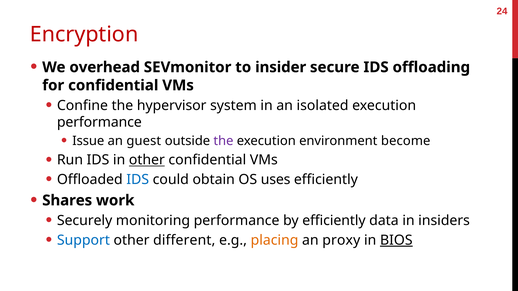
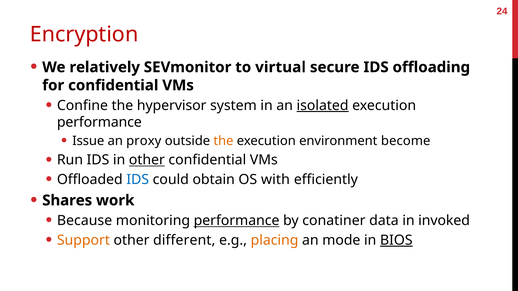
overhead: overhead -> relatively
insider: insider -> virtual
isolated underline: none -> present
guest: guest -> proxy
the at (223, 141) colour: purple -> orange
uses: uses -> with
Securely: Securely -> Because
performance at (237, 221) underline: none -> present
by efficiently: efficiently -> conatiner
insiders: insiders -> invoked
Support colour: blue -> orange
proxy: proxy -> mode
